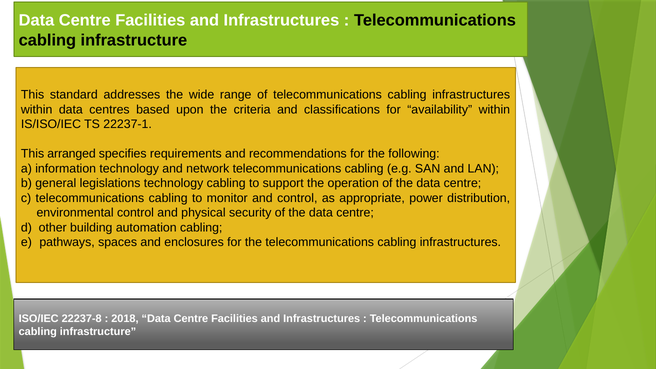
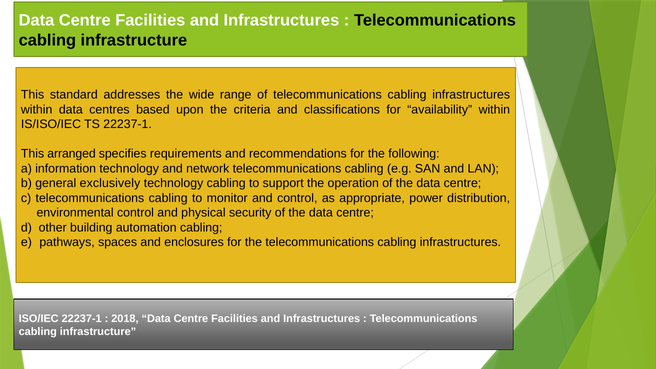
legislations: legislations -> exclusively
ISO/IEC 22237-8: 22237-8 -> 22237-1
